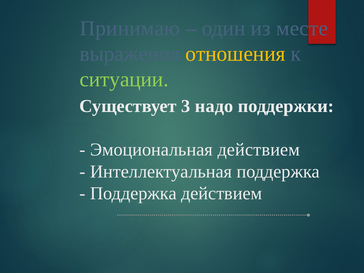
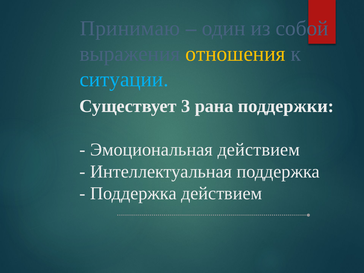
месте: месте -> собой
ситуации colour: light green -> light blue
надо: надо -> рана
